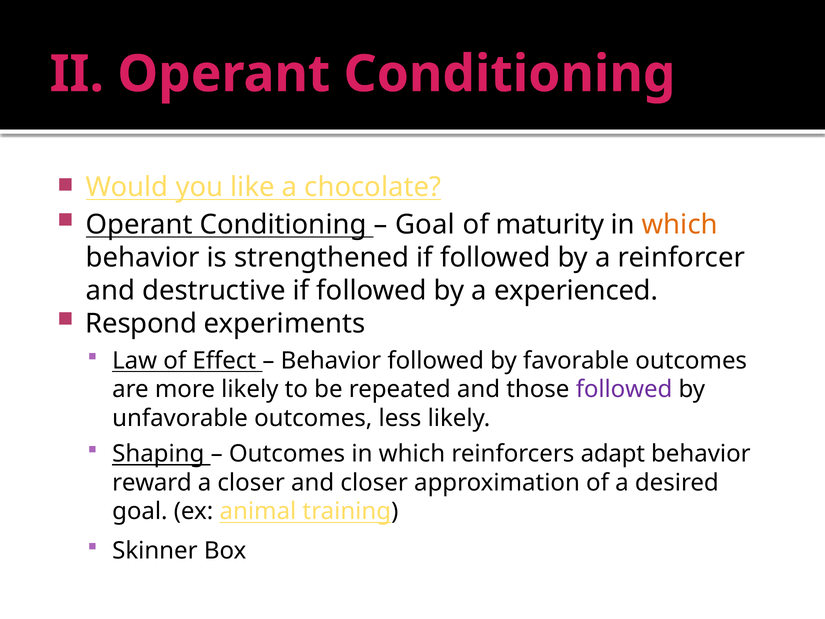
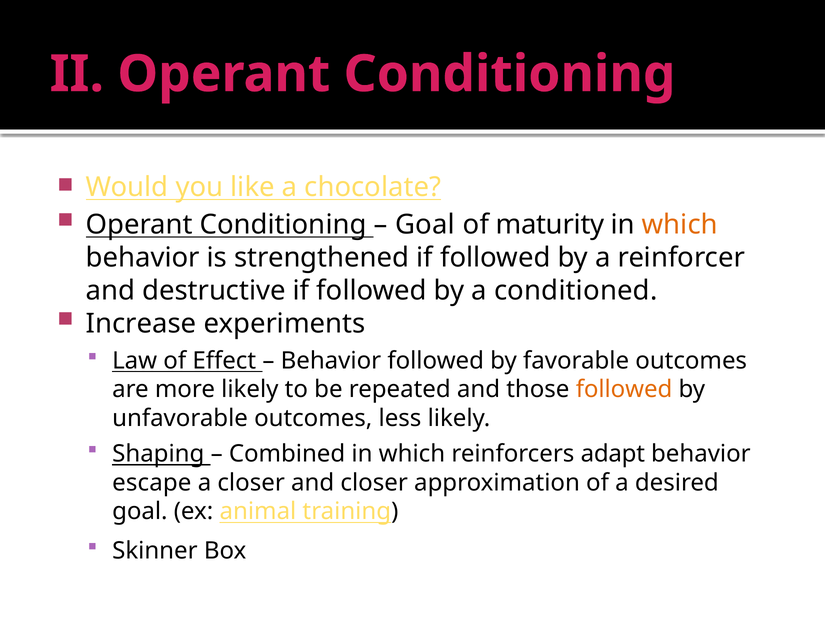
experienced: experienced -> conditioned
Respond: Respond -> Increase
followed at (624, 389) colour: purple -> orange
Outcomes at (287, 454): Outcomes -> Combined
reward: reward -> escape
